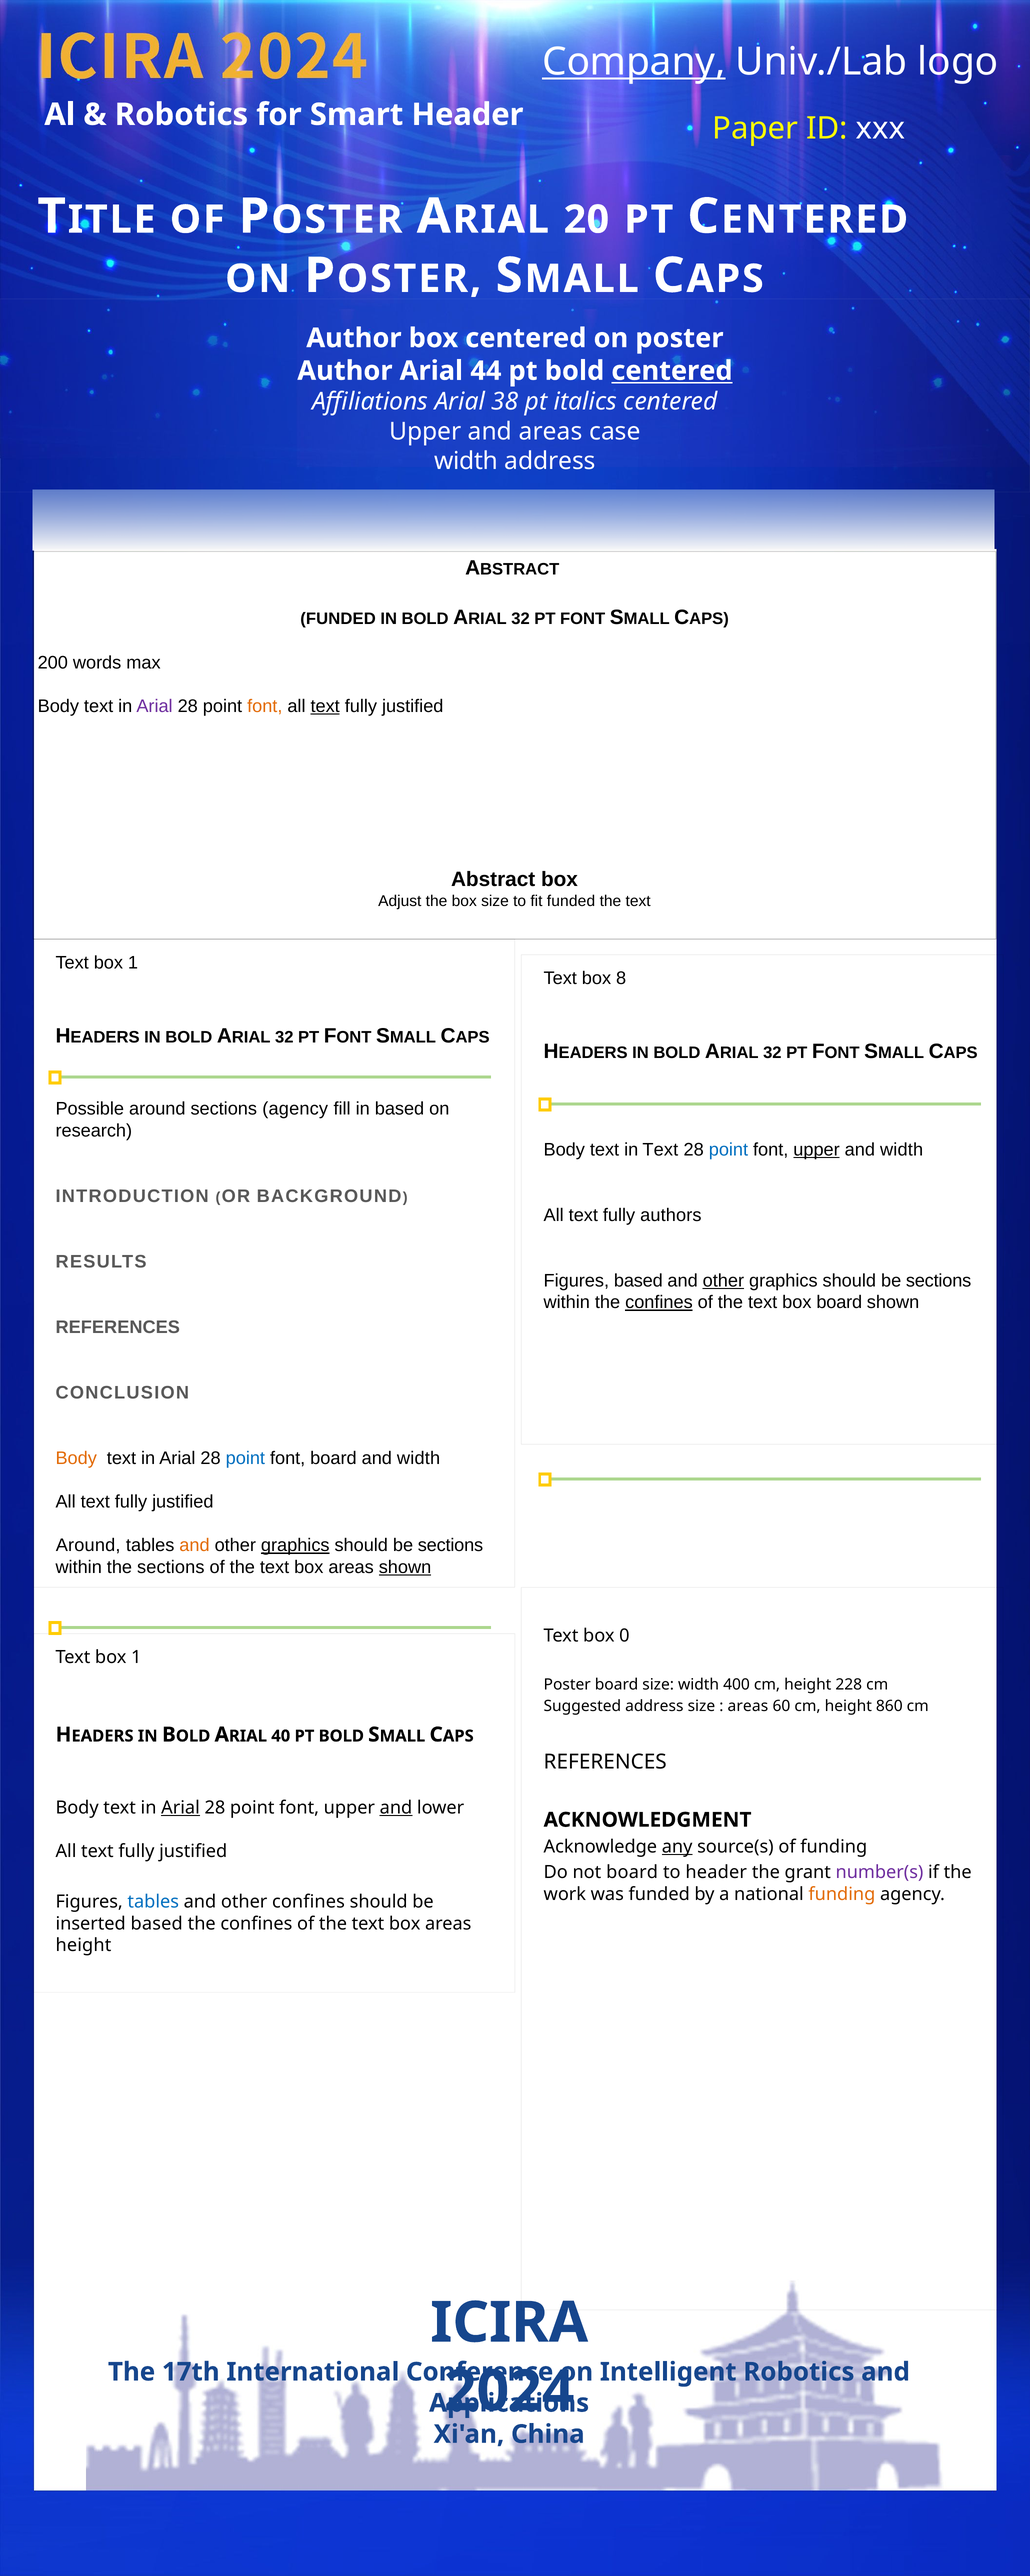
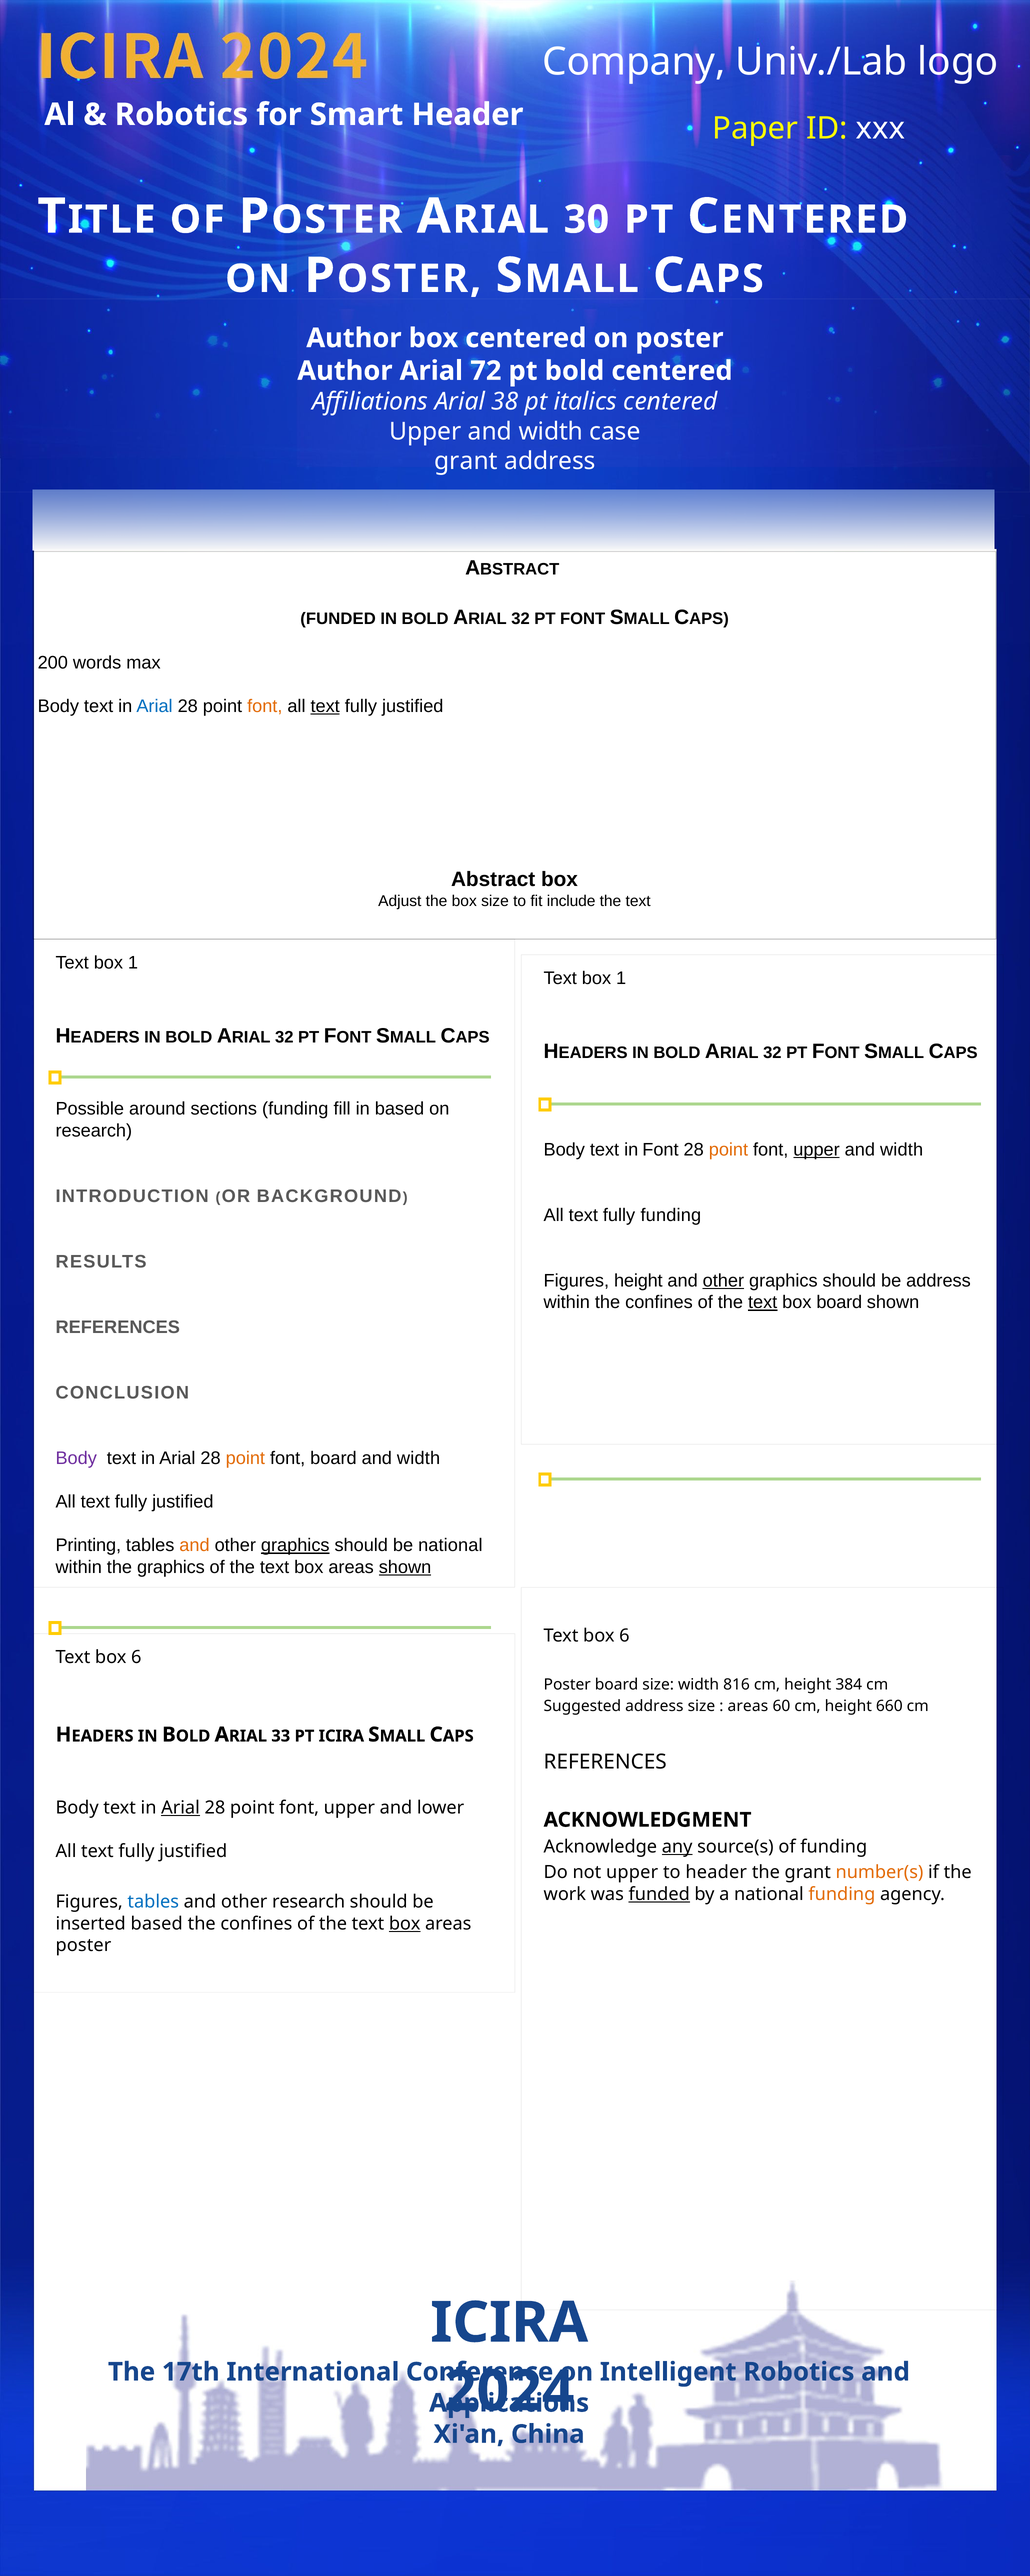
Company underline: present -> none
20: 20 -> 30
44: 44 -> 72
centered at (672, 371) underline: present -> none
areas at (551, 431): areas -> width
width at (466, 461): width -> grant
Arial at (155, 706) colour: purple -> blue
fit funded: funded -> include
8 at (621, 978): 8 -> 1
sections agency: agency -> funding
in Text: Text -> Font
point at (728, 1149) colour: blue -> orange
fully authors: authors -> funding
Figures based: based -> height
sections at (939, 1280): sections -> address
confines at (659, 1302) underline: present -> none
text at (763, 1302) underline: none -> present
Body at (76, 1458) colour: orange -> purple
point at (245, 1458) colour: blue -> orange
Around at (88, 1545): Around -> Printing
sections at (450, 1545): sections -> national
the sections: sections -> graphics
0 at (624, 1635): 0 -> 6
1 at (136, 1656): 1 -> 6
400: 400 -> 816
228: 228 -> 384
860: 860 -> 660
40: 40 -> 33
BOLD at (341, 1735): BOLD -> ICIRA
and at (396, 1807) underline: present -> none
not board: board -> upper
number(s colour: purple -> orange
funded at (659, 1893) underline: none -> present
other confines: confines -> research
box at (405, 1923) underline: none -> present
height at (83, 1945): height -> poster
